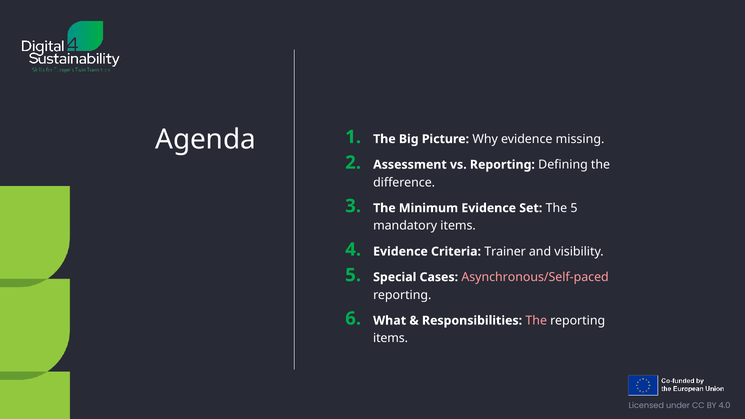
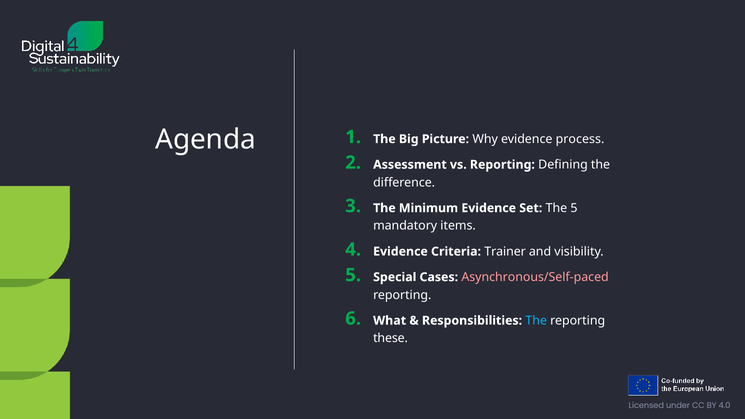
missing: missing -> process
The at (536, 321) colour: pink -> light blue
items at (391, 338): items -> these
